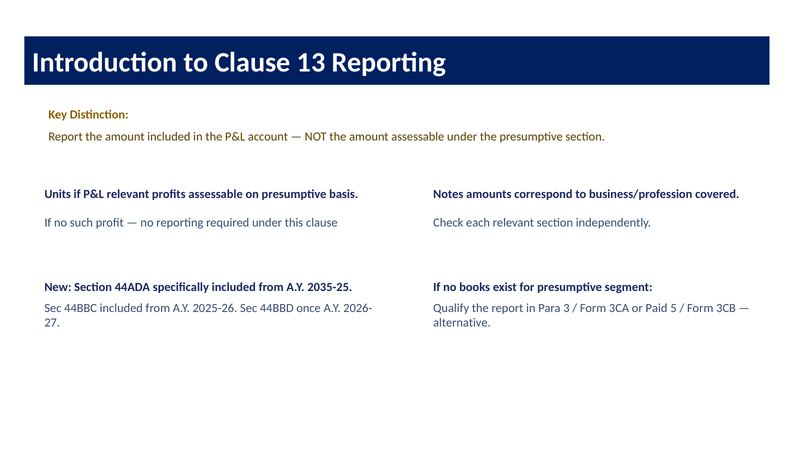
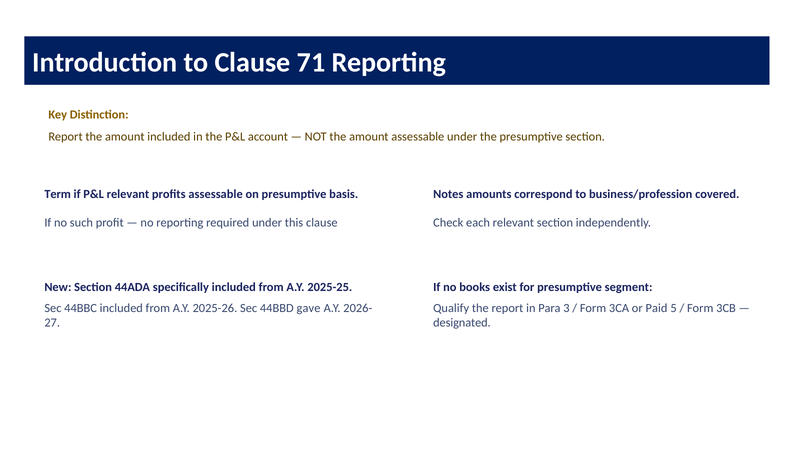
13: 13 -> 71
Units: Units -> Term
2035-25: 2035-25 -> 2025-25
once: once -> gave
alternative: alternative -> designated
